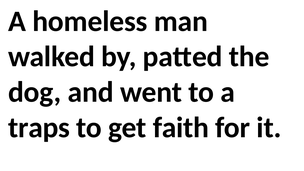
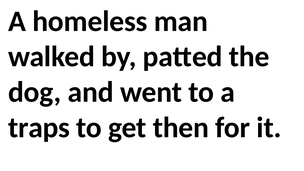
faith: faith -> then
